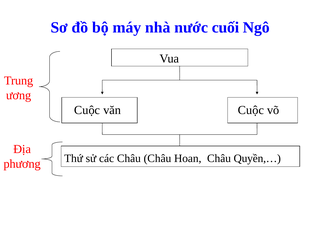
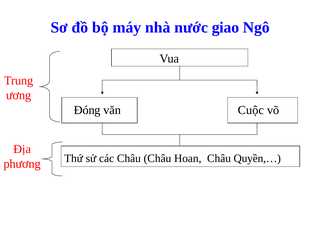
cuối: cuối -> giao
Cuộc at (87, 110): Cuộc -> Đóng
